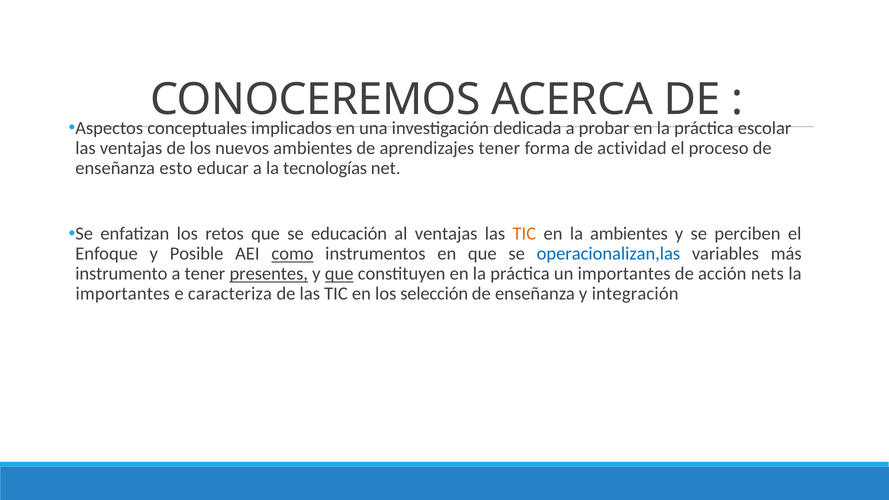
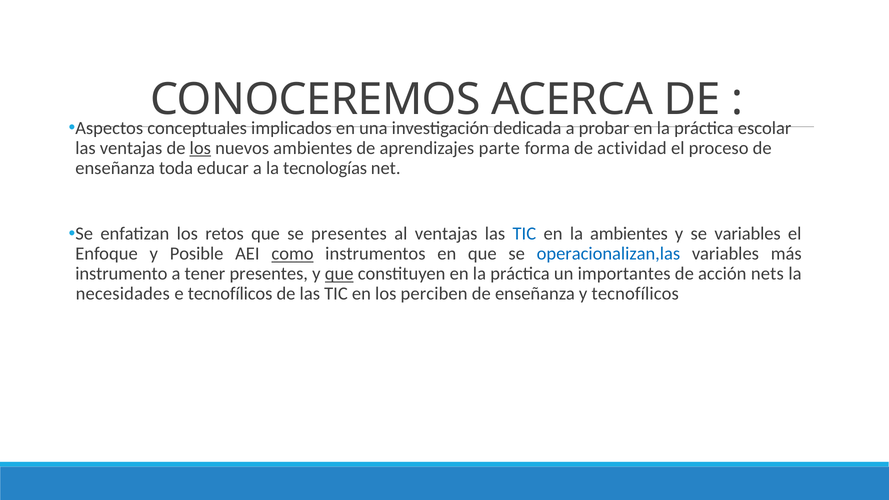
los at (200, 148) underline: none -> present
aprendizajes tener: tener -> parte
esto: esto -> toda
se educación: educación -> presentes
TIC at (524, 234) colour: orange -> blue
se perciben: perciben -> variables
presentes at (269, 274) underline: present -> none
importantes at (123, 294): importantes -> necesidades
e caracteriza: caracteriza -> tecnofílicos
selección: selección -> perciben
y integración: integración -> tecnofílicos
